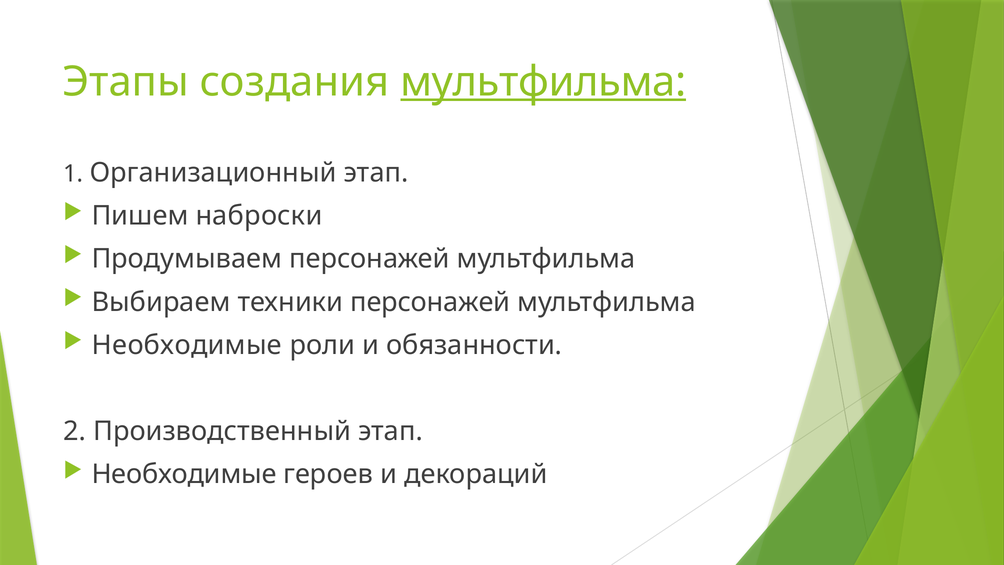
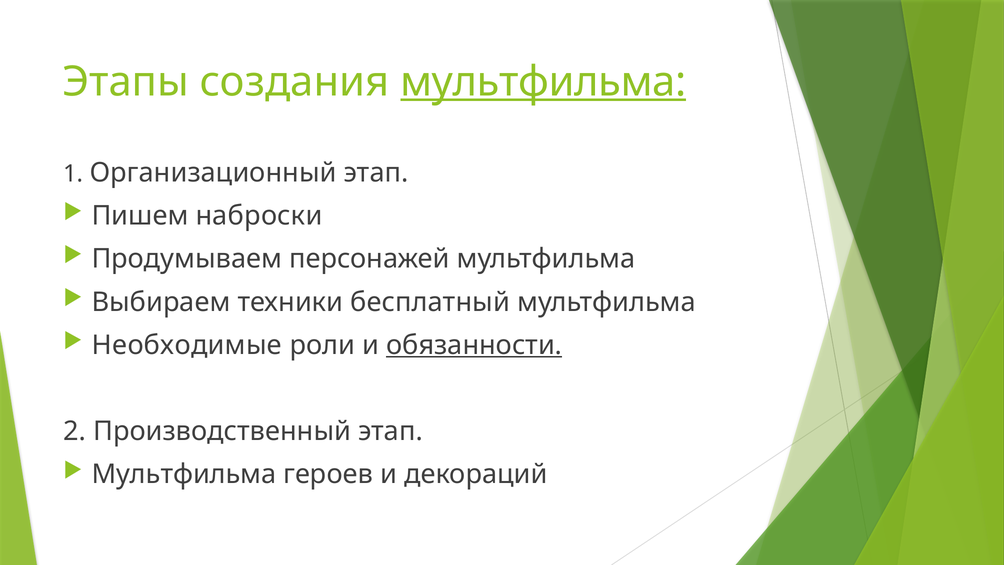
техники персонажей: персонажей -> бесплатный
обязанности underline: none -> present
Необходимые at (184, 474): Необходимые -> Мультфильма
